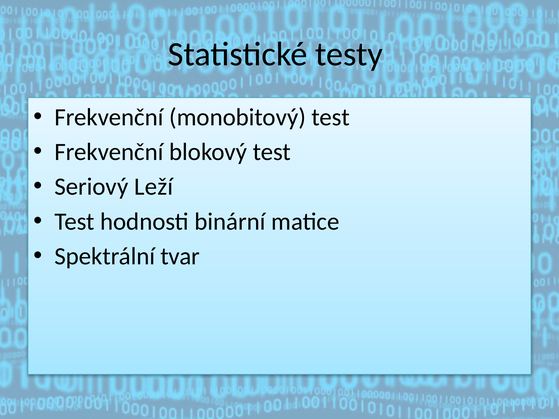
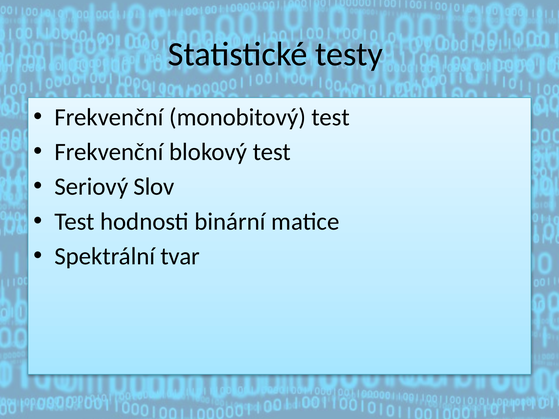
Leží: Leží -> Slov
